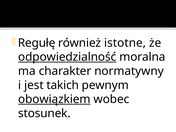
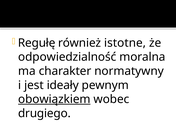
odpowiedzialność underline: present -> none
takich: takich -> ideały
stosunek: stosunek -> drugiego
